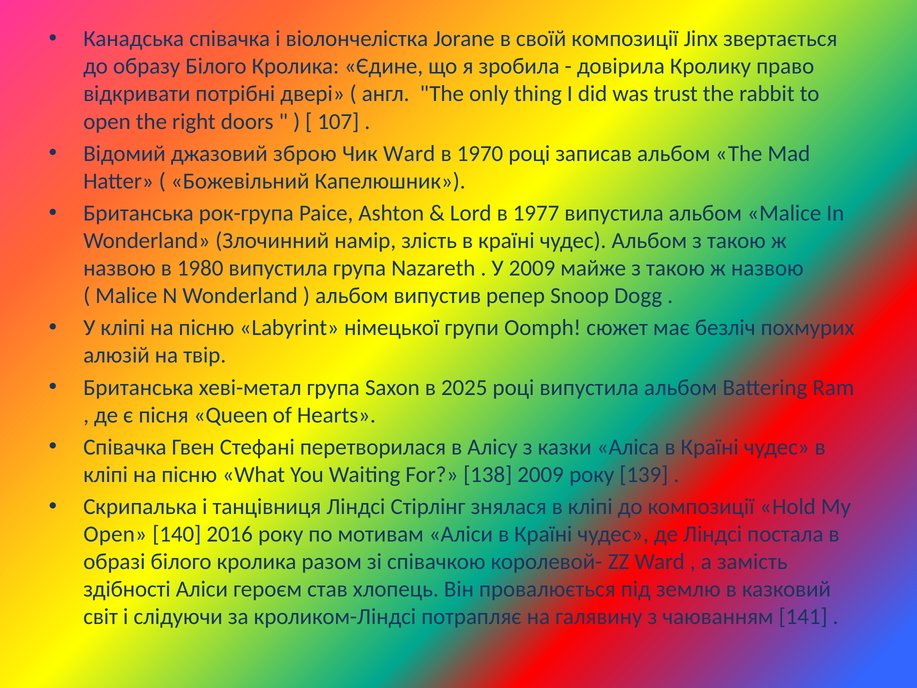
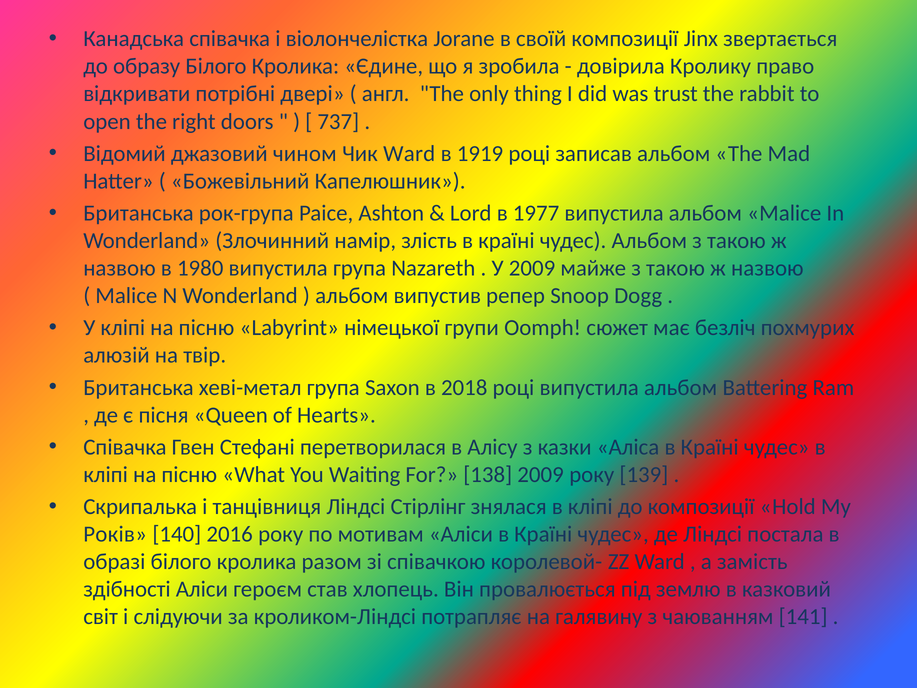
107: 107 -> 737
зброю: зброю -> чином
1970: 1970 -> 1919
2025: 2025 -> 2018
Open at (115, 534): Open -> Років
